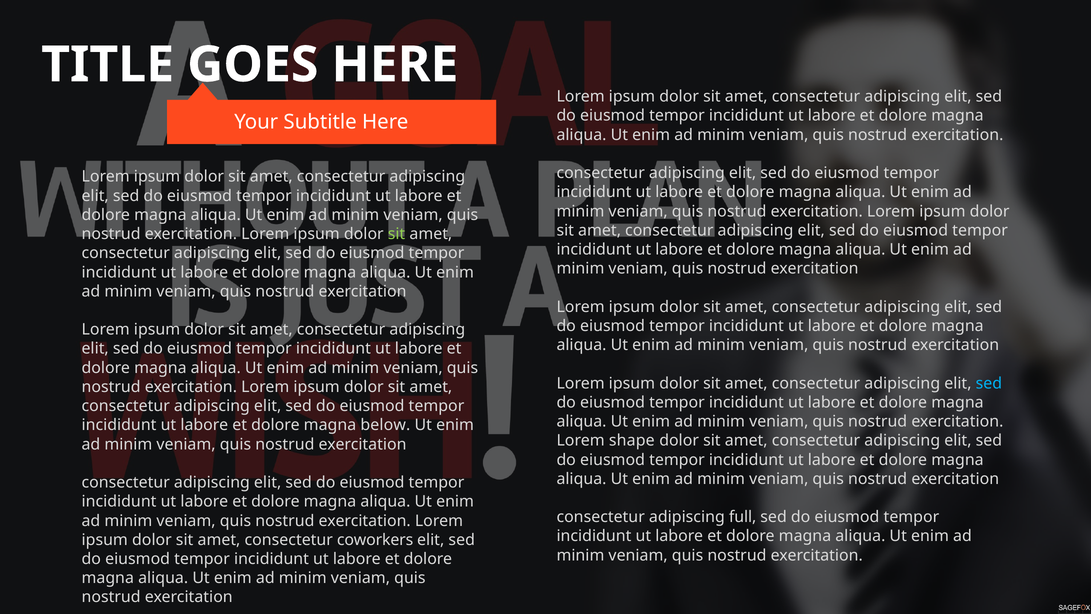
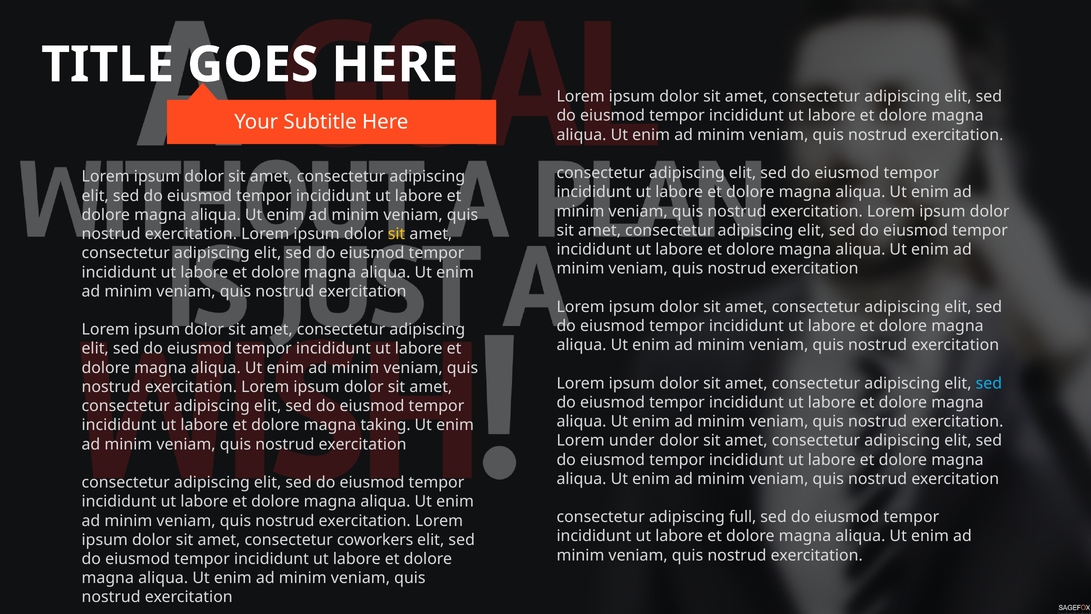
sit at (397, 234) colour: light green -> yellow
below: below -> taking
shape: shape -> under
